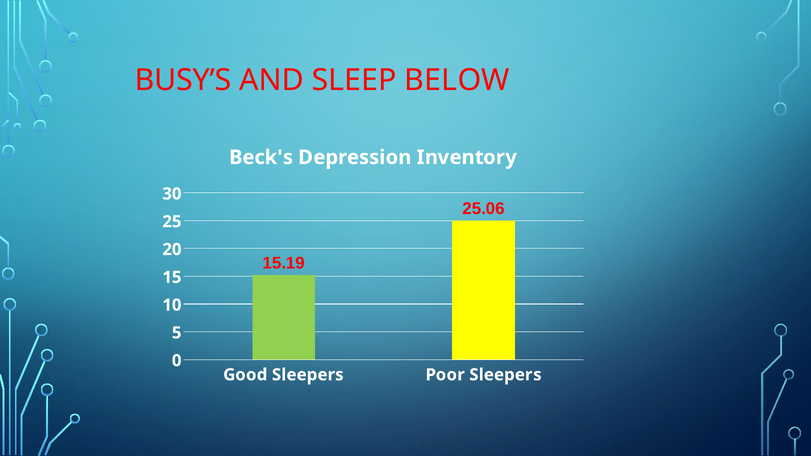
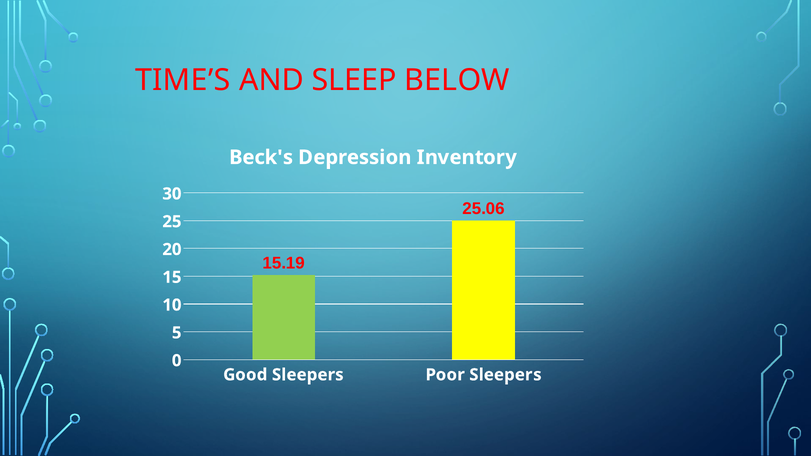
BUSY’S: BUSY’S -> TIME’S
